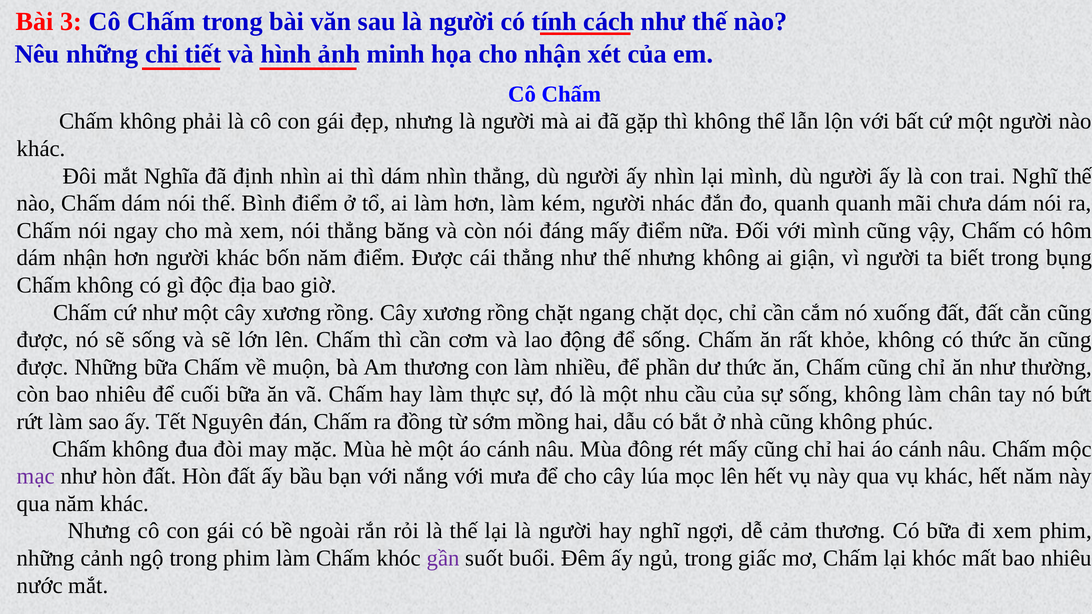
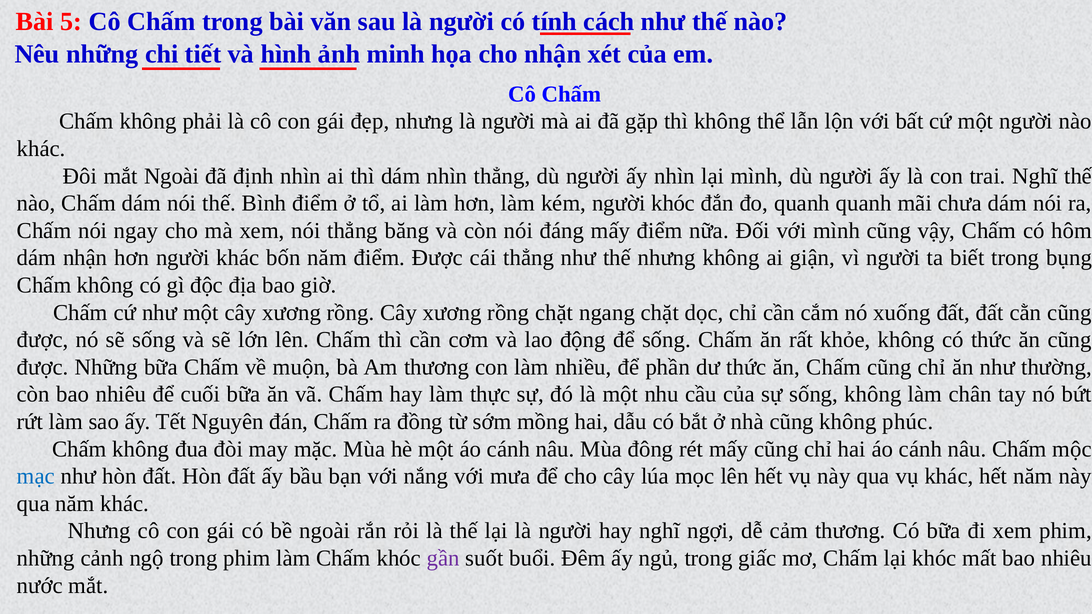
3: 3 -> 5
mắt Nghĩa: Nghĩa -> Ngoài
người nhác: nhác -> khóc
mạc colour: purple -> blue
